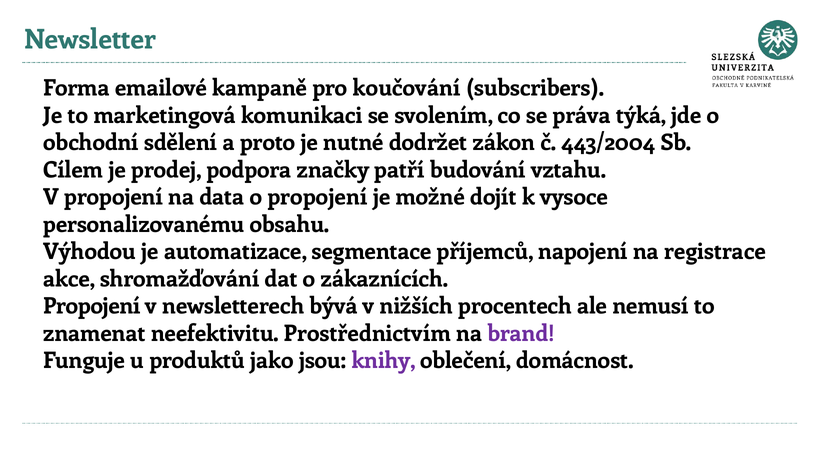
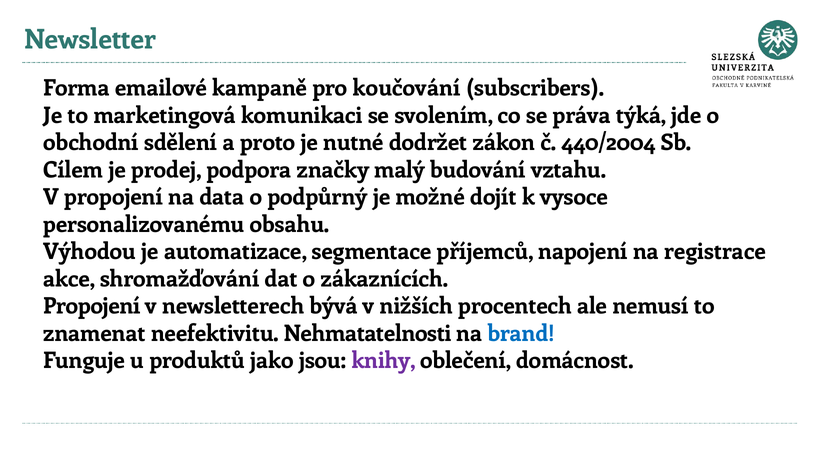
443/2004: 443/2004 -> 440/2004
patří: patří -> malý
o propojení: propojení -> podpůrný
Prostřednictvím: Prostřednictvím -> Nehmatatelnosti
brand colour: purple -> blue
